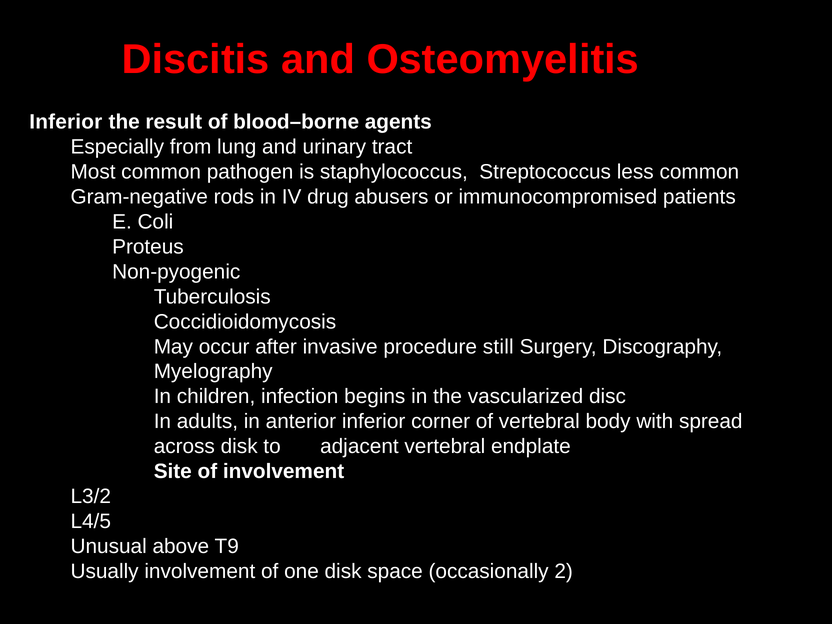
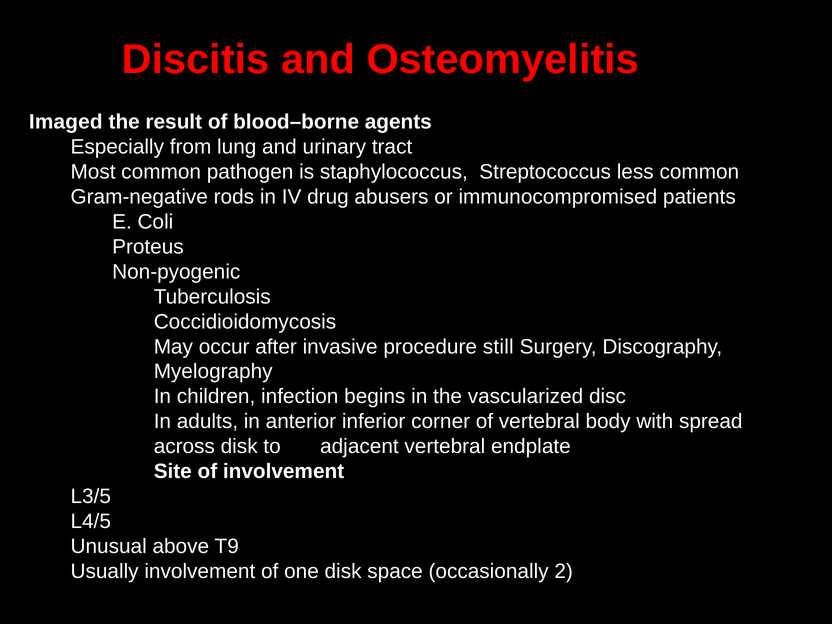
Inferior at (66, 122): Inferior -> Imaged
L3/2: L3/2 -> L3/5
